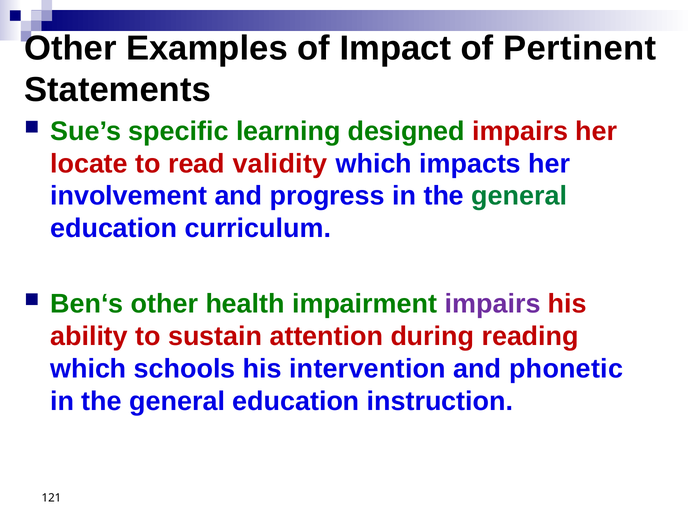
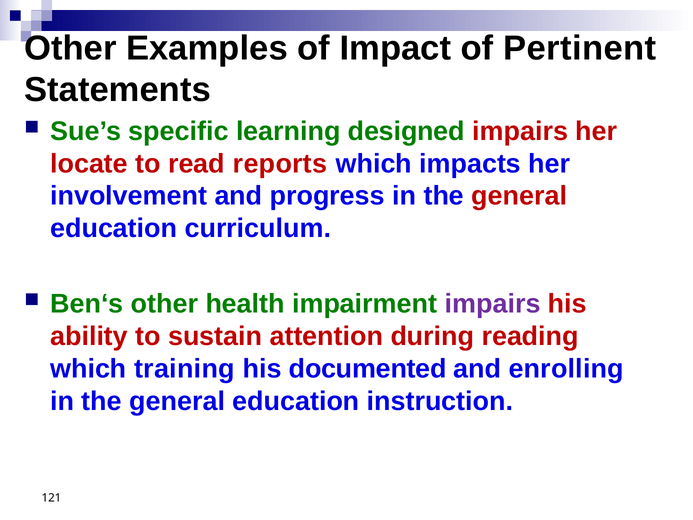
validity: validity -> reports
general at (519, 196) colour: green -> red
schools: schools -> training
intervention: intervention -> documented
phonetic: phonetic -> enrolling
